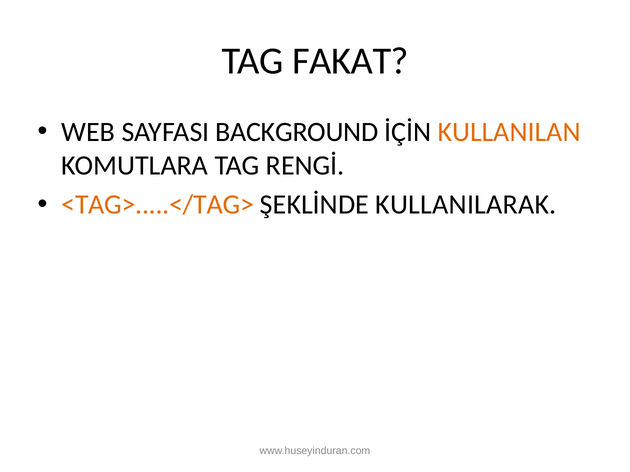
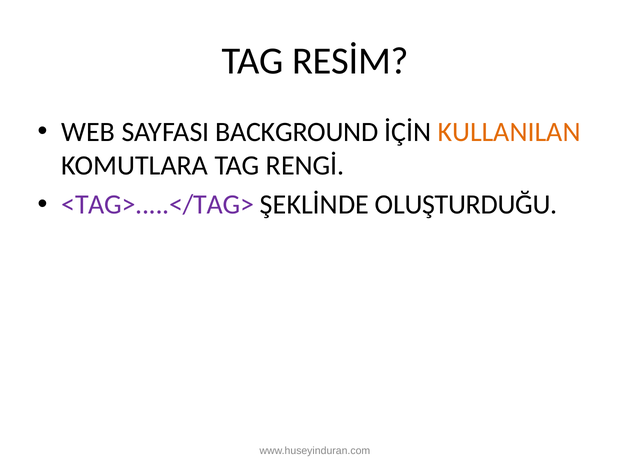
FAKAT: FAKAT -> RESİM
<TAG>.....</TAG> colour: orange -> purple
KULLANILARAK: KULLANILARAK -> OLUŞTURDUĞU
